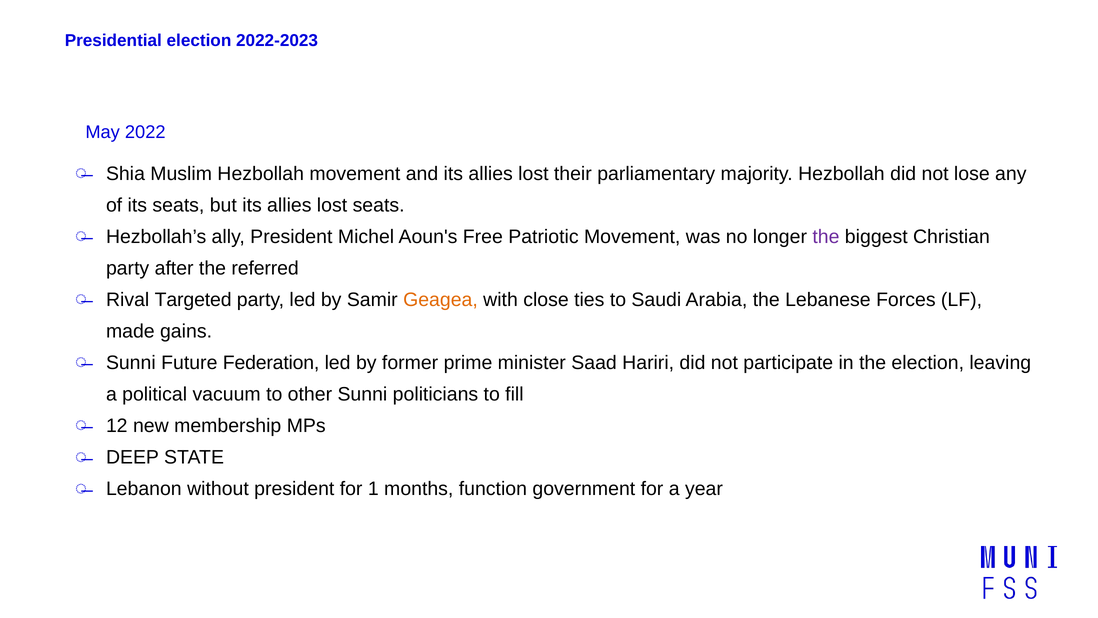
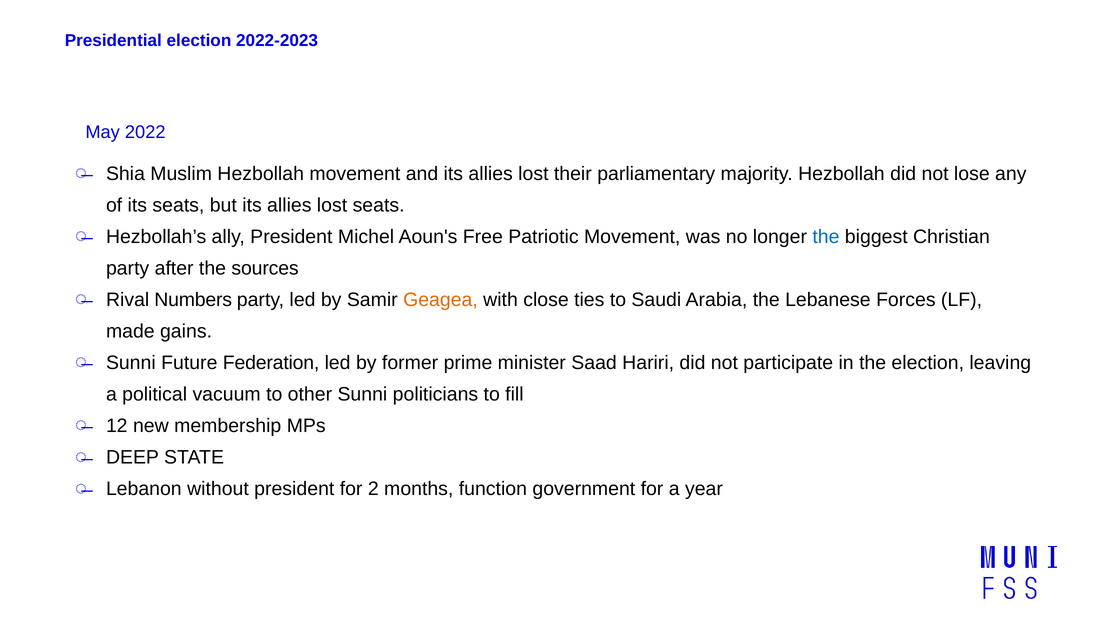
the at (826, 237) colour: purple -> blue
referred: referred -> sources
Targeted: Targeted -> Numbers
1: 1 -> 2
